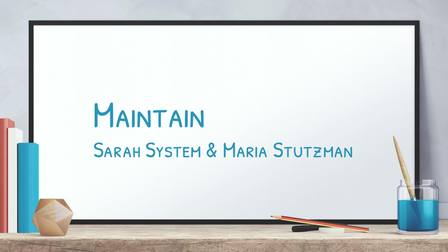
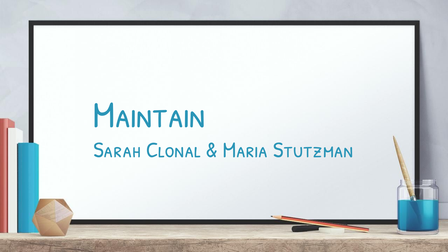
System: System -> Clonal
